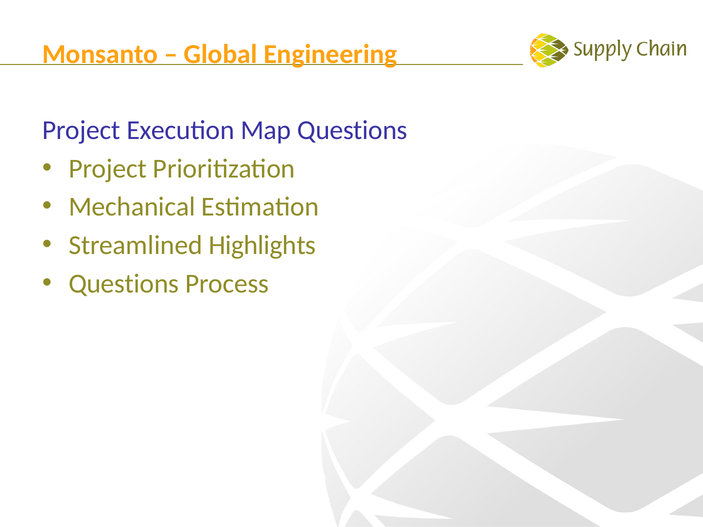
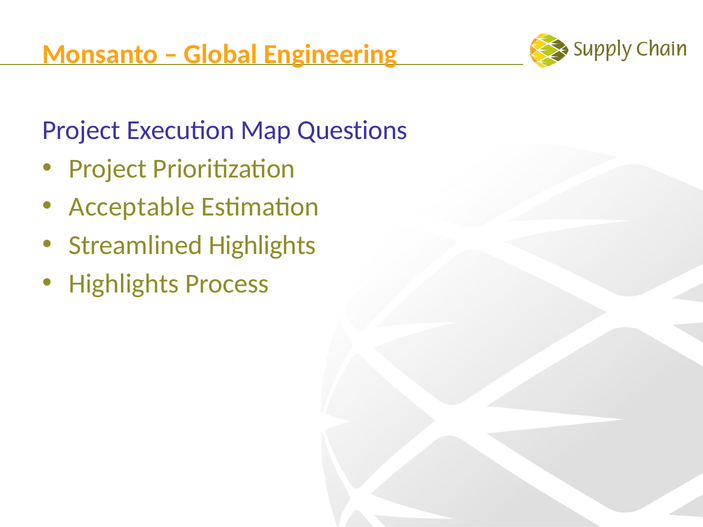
Mechanical: Mechanical -> Acceptable
Questions at (124, 284): Questions -> Highlights
